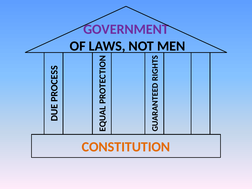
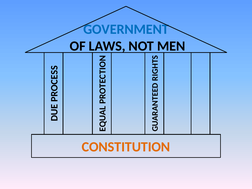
GOVERNMENT colour: purple -> blue
